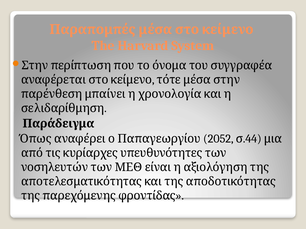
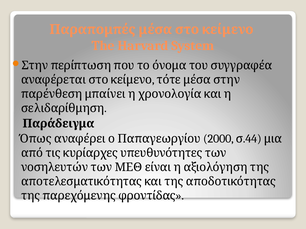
2052: 2052 -> 2000
